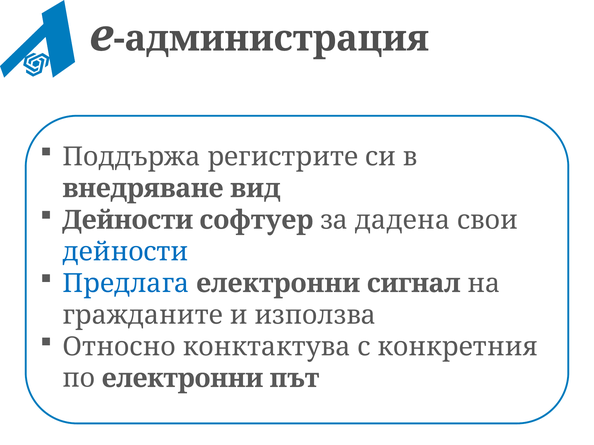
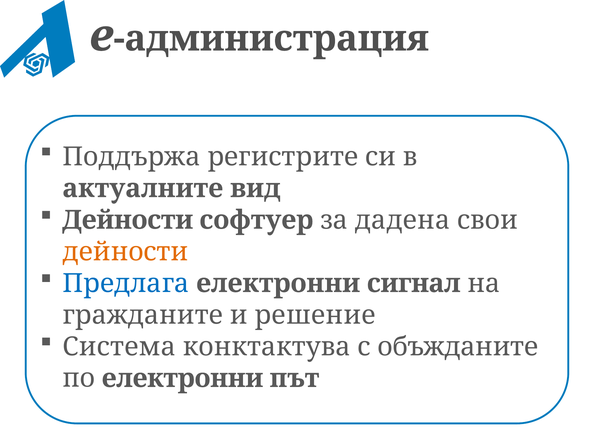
внедряване: внедряване -> актуалните
дейности at (125, 252) colour: blue -> orange
използва: използва -> решение
Относно: Относно -> Система
конкретния: конкретния -> объжданите
